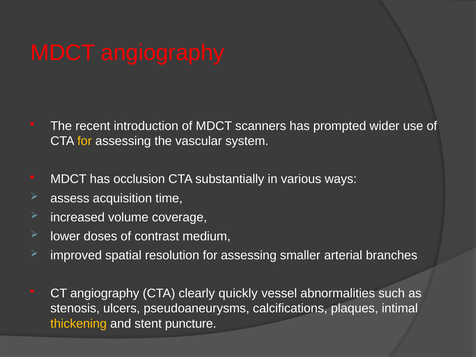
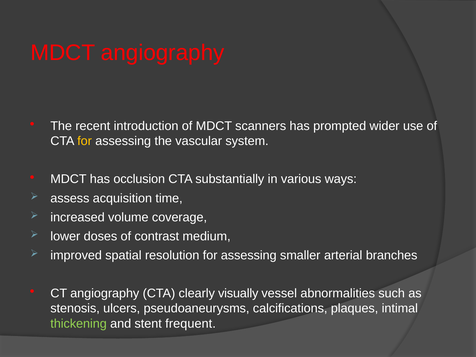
quickly: quickly -> visually
thickening colour: yellow -> light green
puncture: puncture -> frequent
